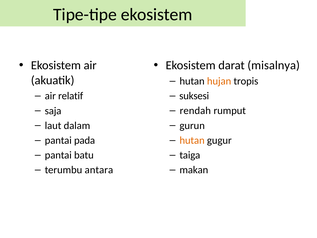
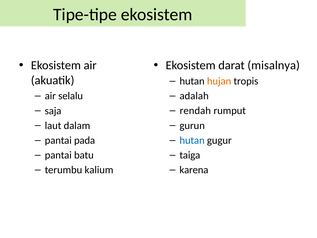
suksesi: suksesi -> adalah
relatif: relatif -> selalu
hutan at (192, 140) colour: orange -> blue
antara: antara -> kalium
makan: makan -> karena
